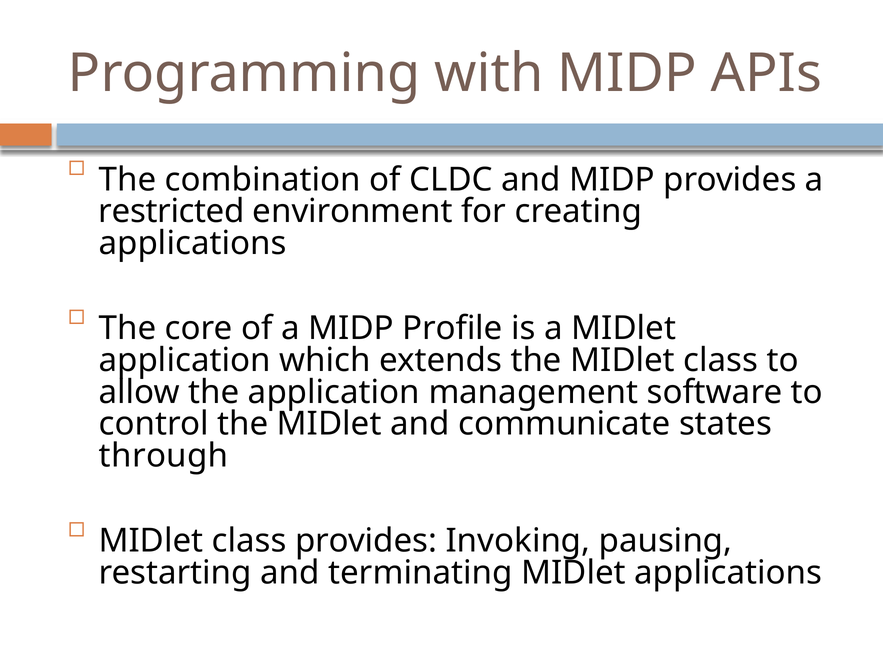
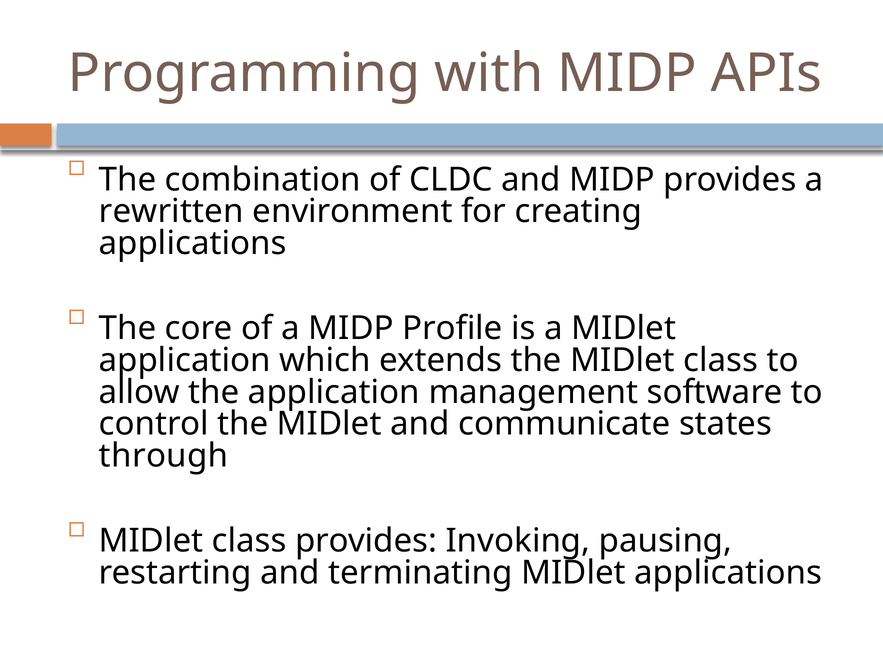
restricted: restricted -> rewritten
